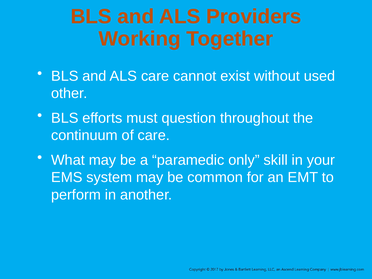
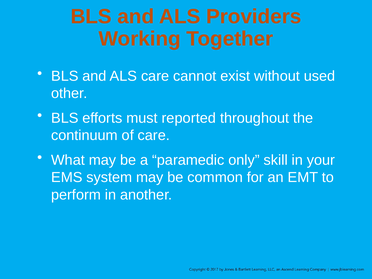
question: question -> reported
